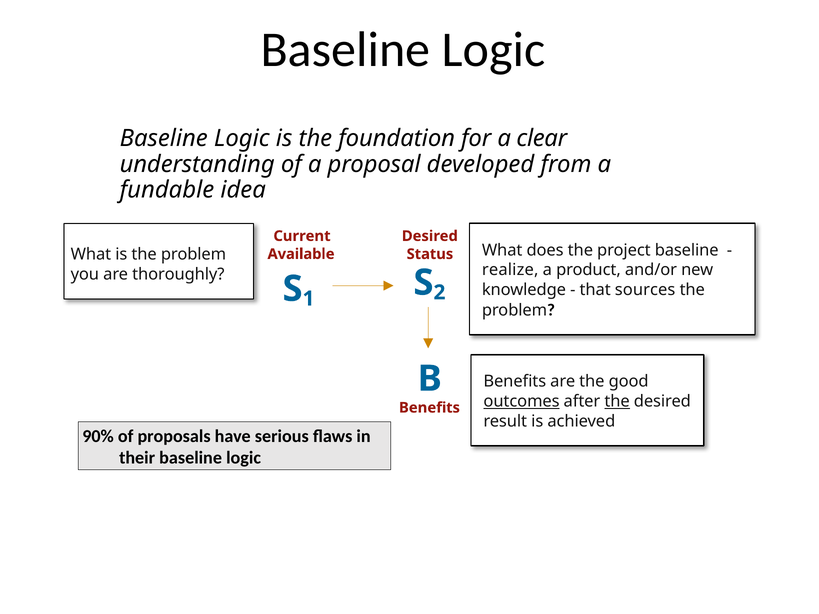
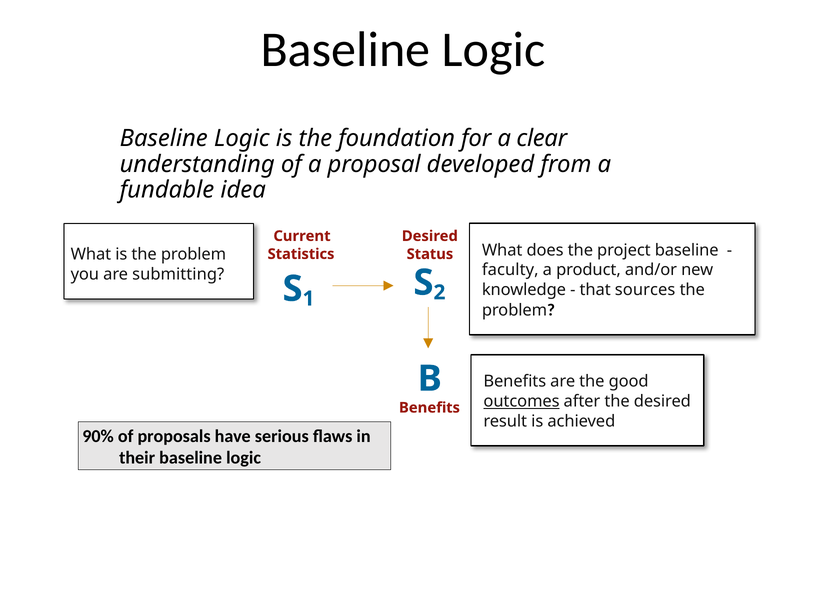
Available: Available -> Statistics
realize: realize -> faculty
thoroughly: thoroughly -> submitting
the at (617, 402) underline: present -> none
